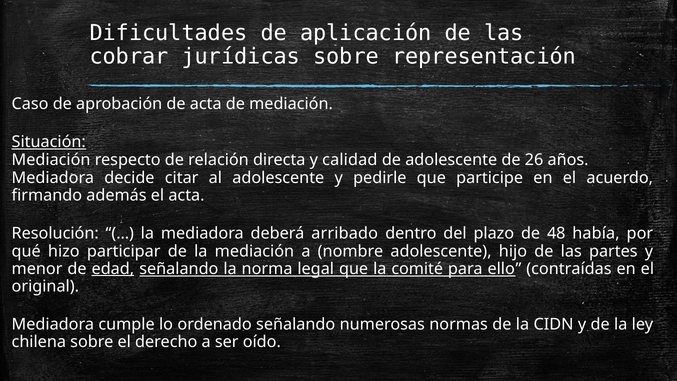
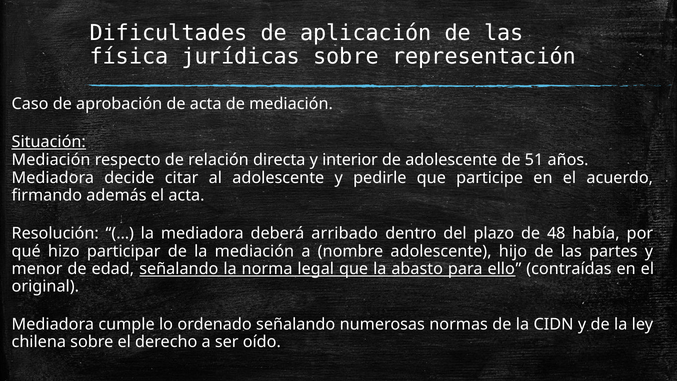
cobrar: cobrar -> física
calidad: calidad -> interior
26: 26 -> 51
edad underline: present -> none
comité: comité -> abasto
